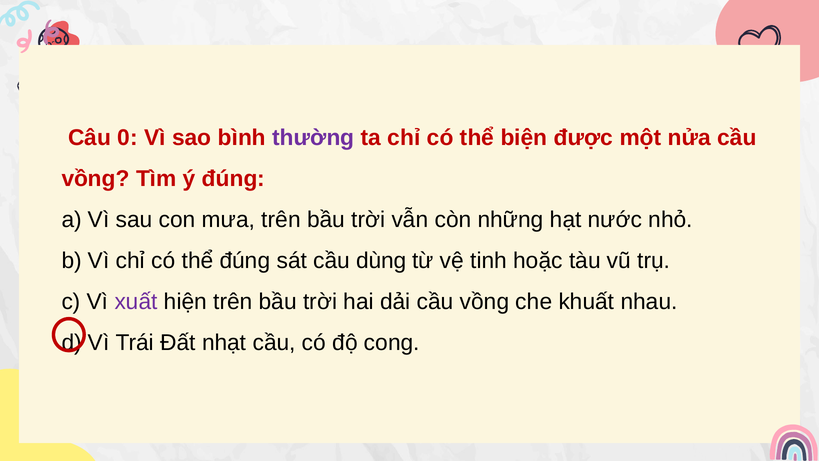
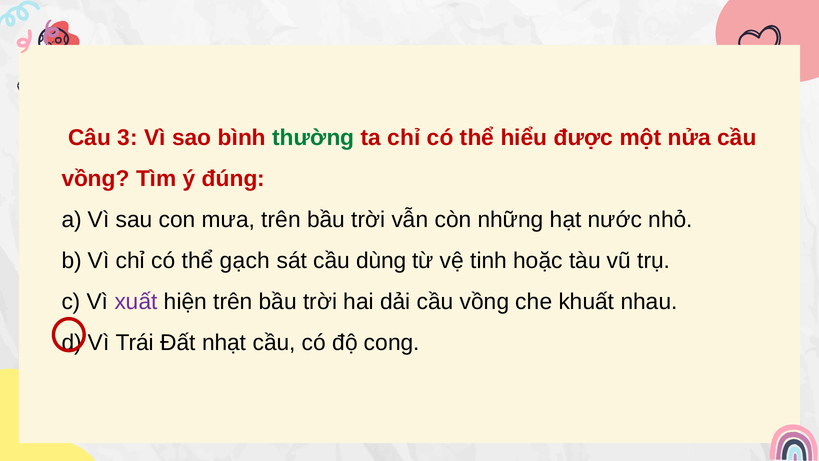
0: 0 -> 3
thường colour: purple -> green
biện: biện -> hiểu
thể đúng: đúng -> gạch
